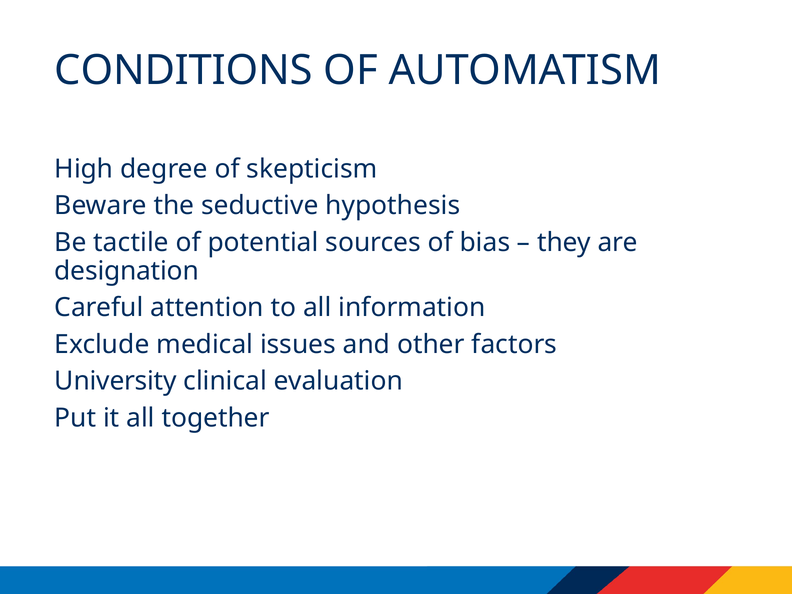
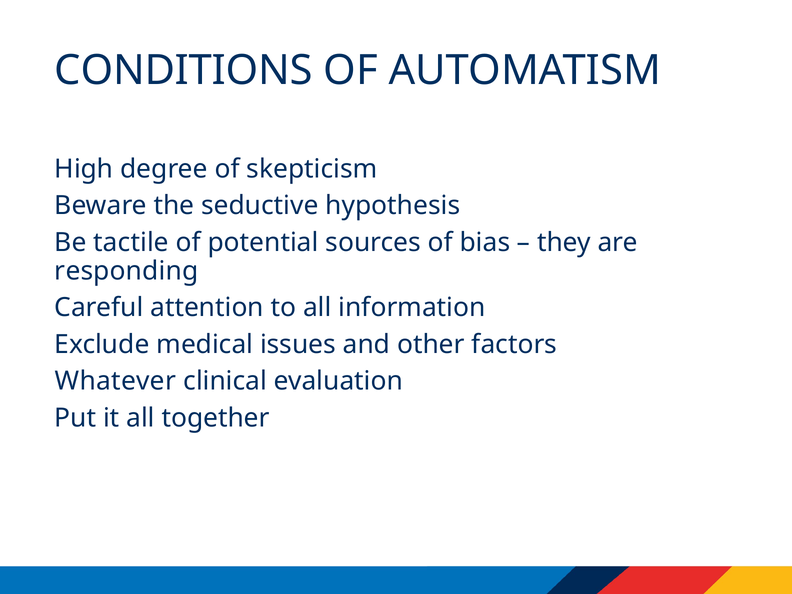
designation: designation -> responding
University: University -> Whatever
